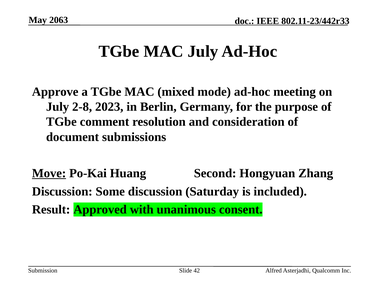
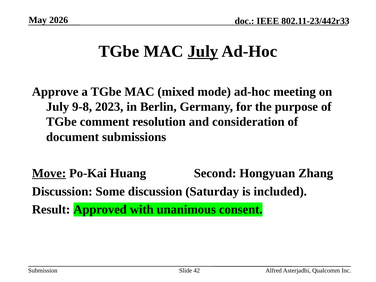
2063: 2063 -> 2026
July at (203, 51) underline: none -> present
2-8: 2-8 -> 9-8
